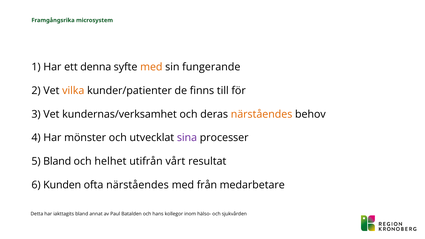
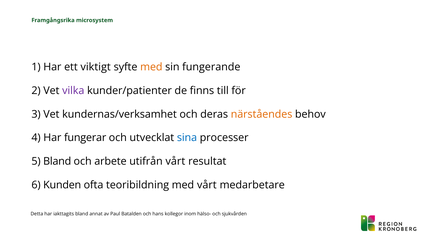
denna: denna -> viktigt
vilka colour: orange -> purple
mönster: mönster -> fungerar
sina colour: purple -> blue
helhet: helhet -> arbete
ofta närståendes: närståendes -> teoribildning
med från: från -> vårt
